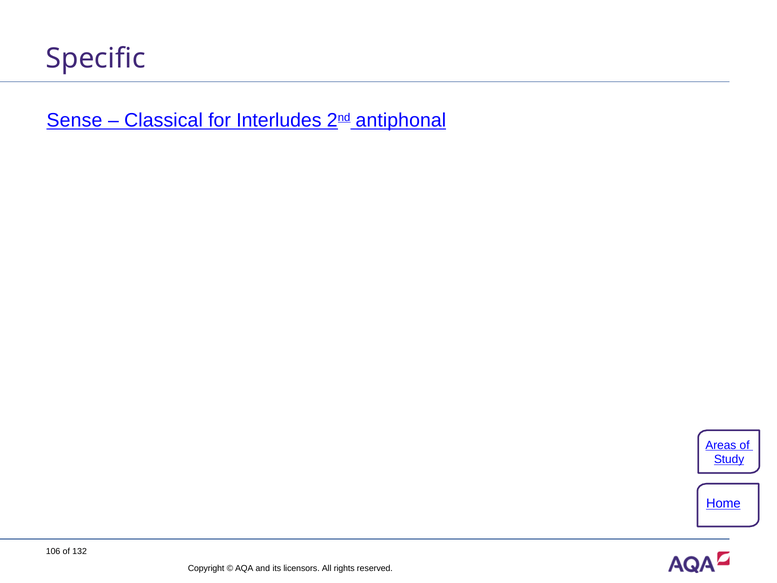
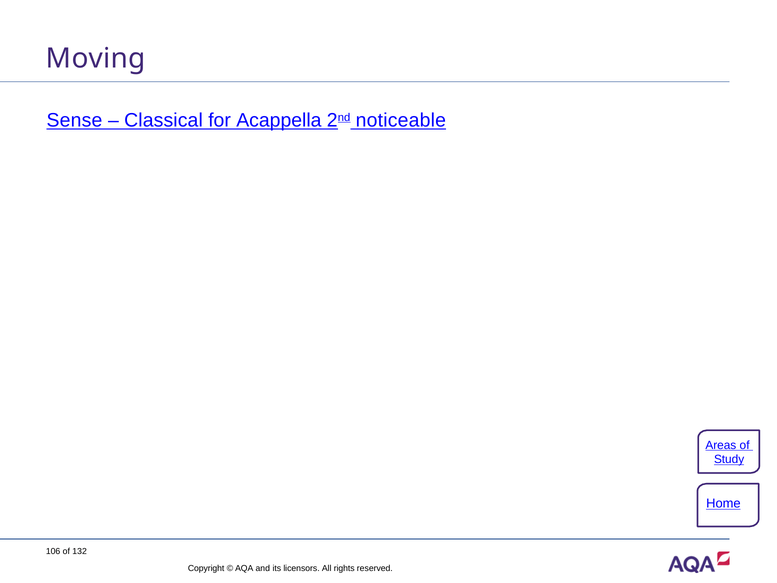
Specific: Specific -> Moving
Interludes: Interludes -> Acappella
antiphonal: antiphonal -> noticeable
